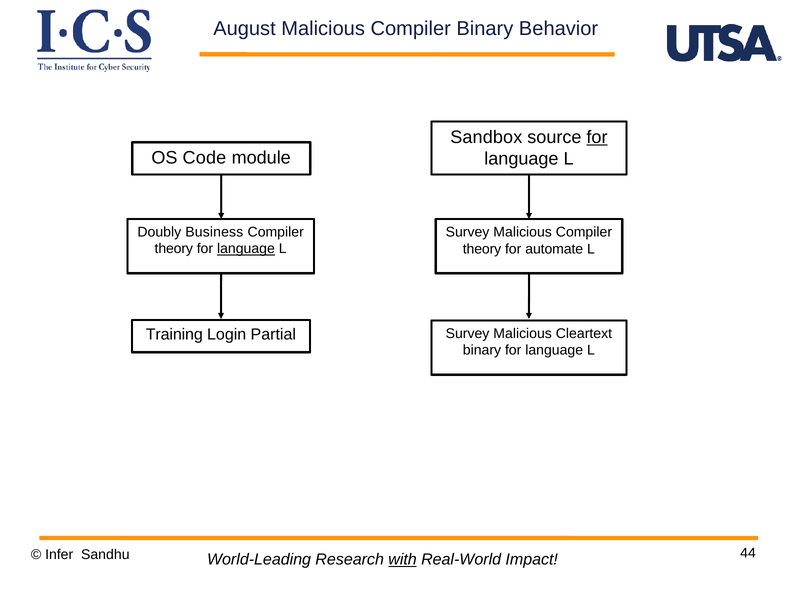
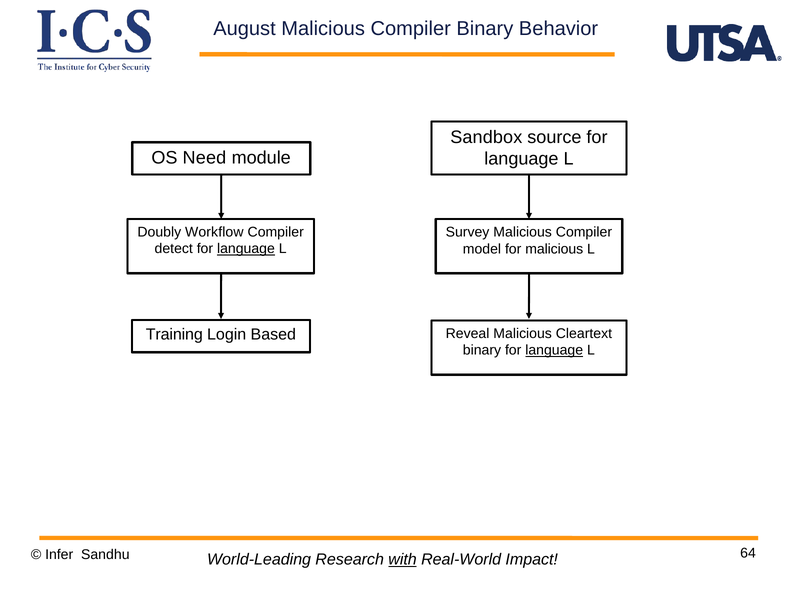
for at (597, 137) underline: present -> none
Code: Code -> Need
Business: Business -> Workflow
theory at (174, 249): theory -> detect
theory at (482, 249): theory -> model
for automate: automate -> malicious
Survey at (468, 333): Survey -> Reveal
Partial: Partial -> Based
language at (554, 350) underline: none -> present
44: 44 -> 64
